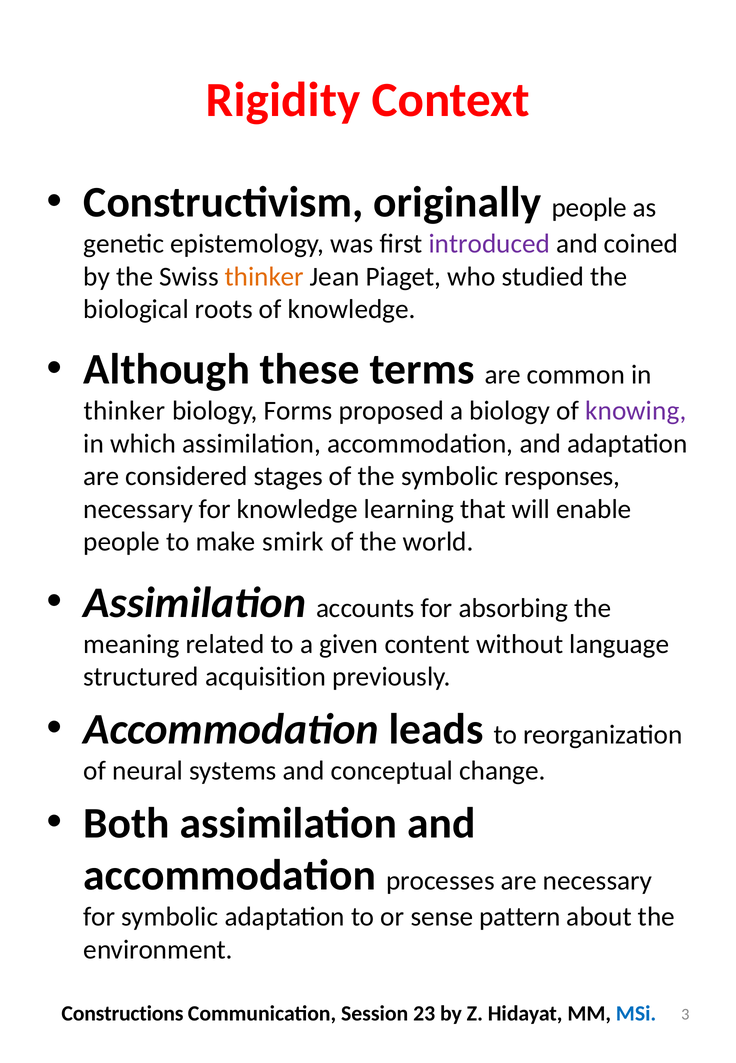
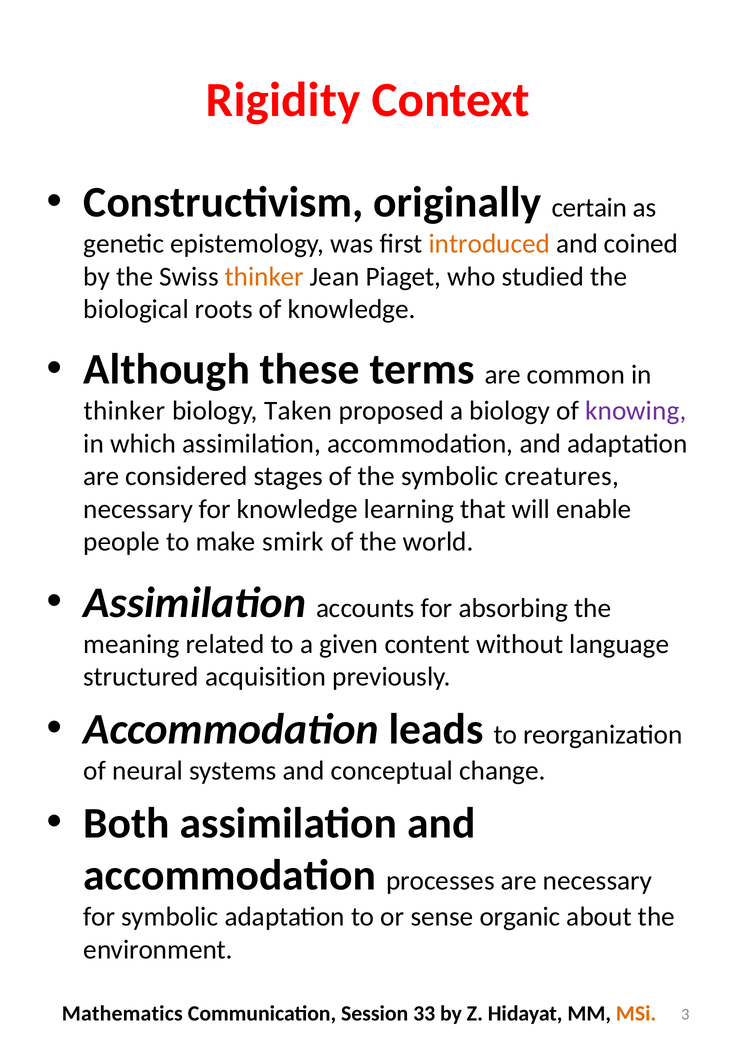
originally people: people -> certain
introduced colour: purple -> orange
Forms: Forms -> Taken
responses: responses -> creatures
pattern: pattern -> organic
Constructions: Constructions -> Mathematics
23: 23 -> 33
MSi colour: blue -> orange
